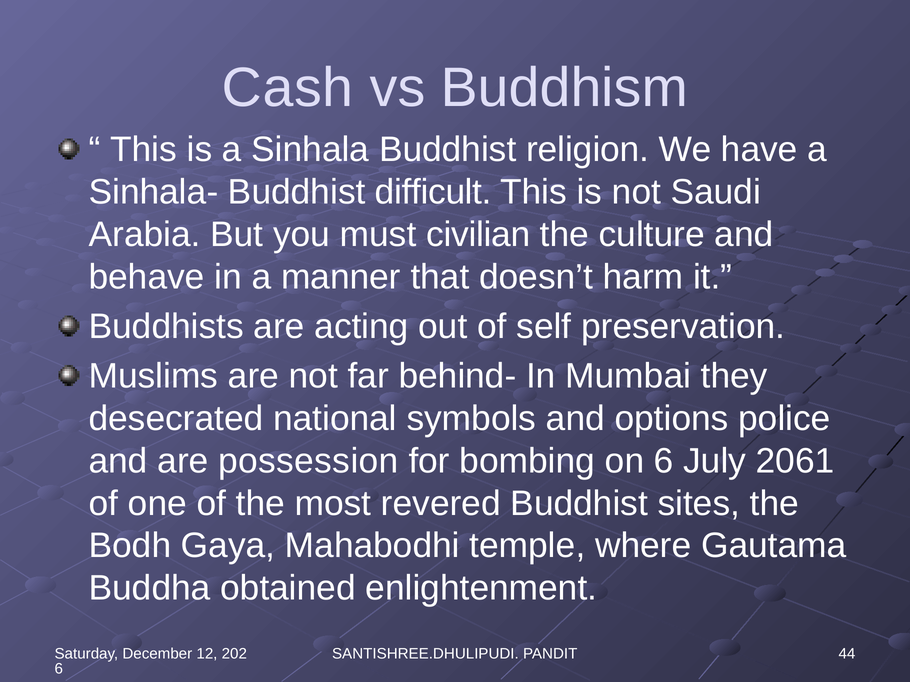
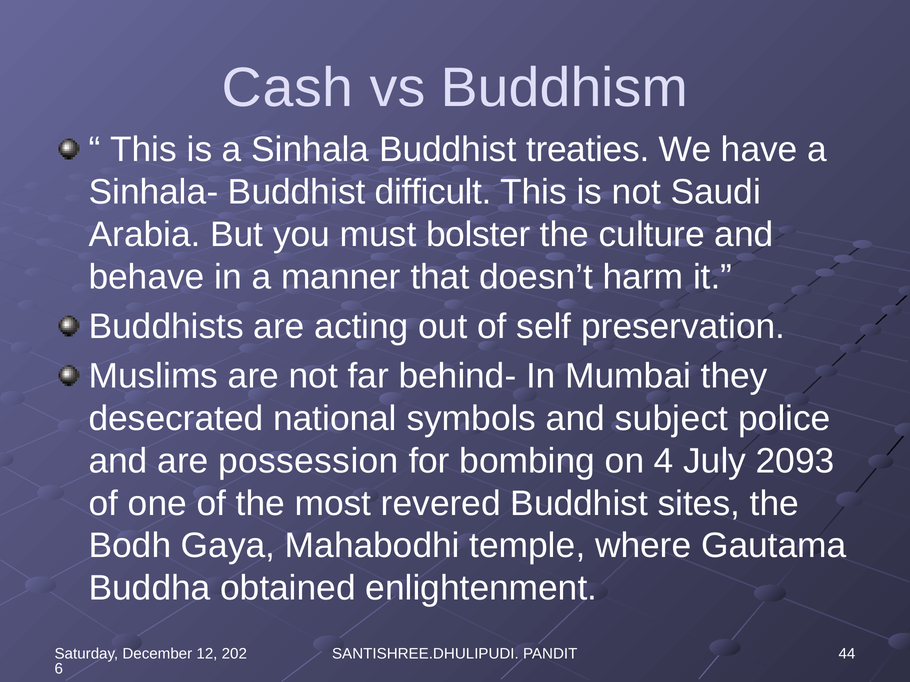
religion: religion -> treaties
civilian: civilian -> bolster
options: options -> subject
on 6: 6 -> 4
2061: 2061 -> 2093
